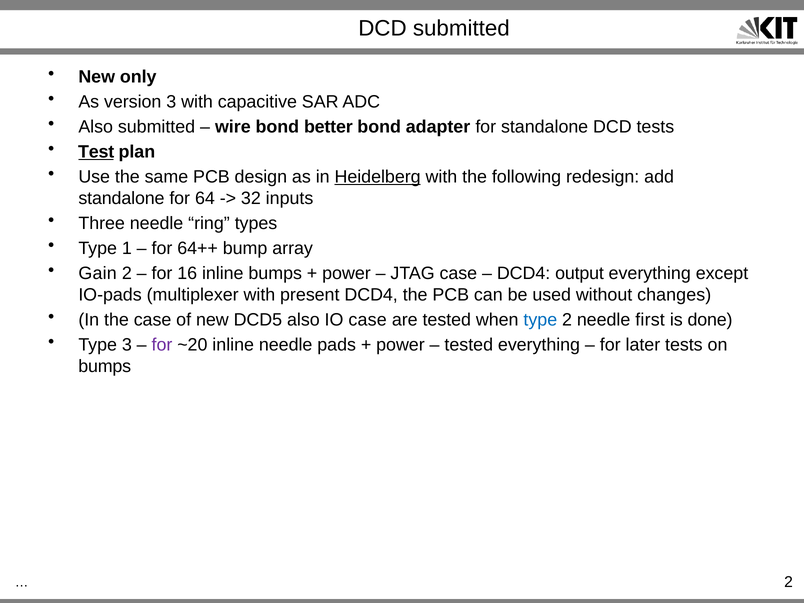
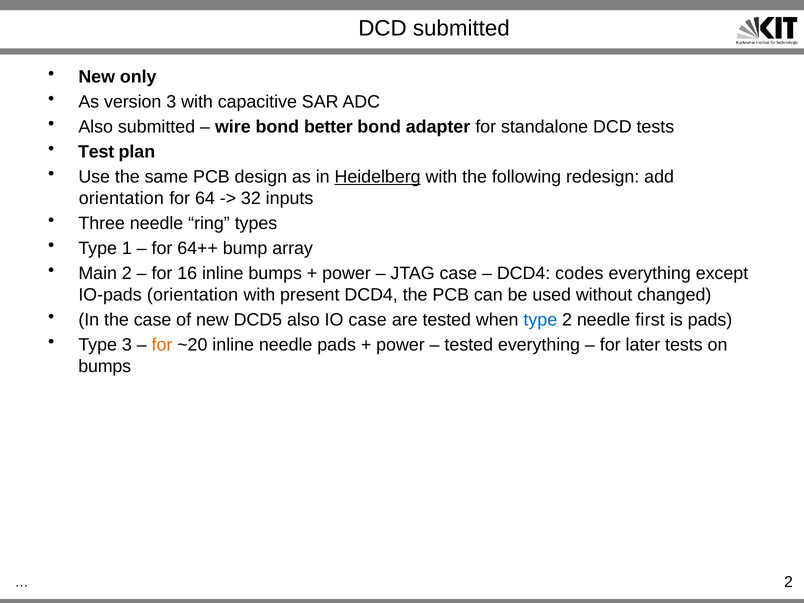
Test underline: present -> none
standalone at (121, 198): standalone -> orientation
Gain: Gain -> Main
output: output -> codes
IO-pads multiplexer: multiplexer -> orientation
changes: changes -> changed
is done: done -> pads
for at (162, 345) colour: purple -> orange
